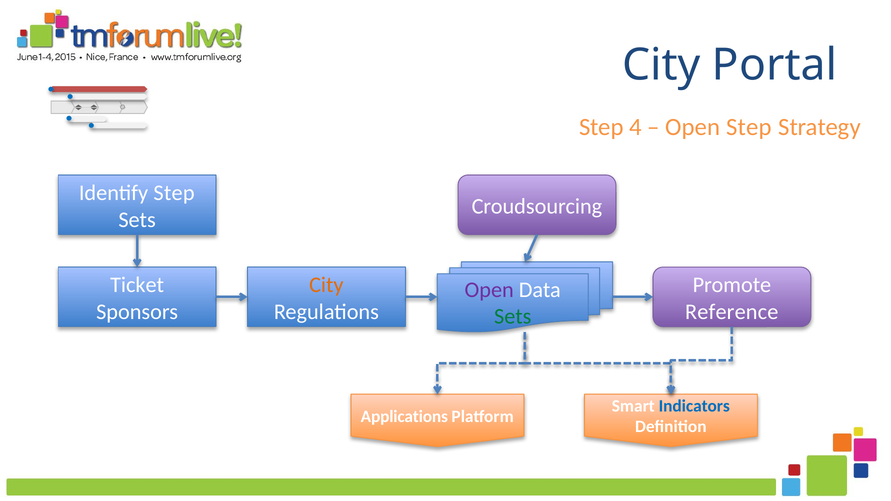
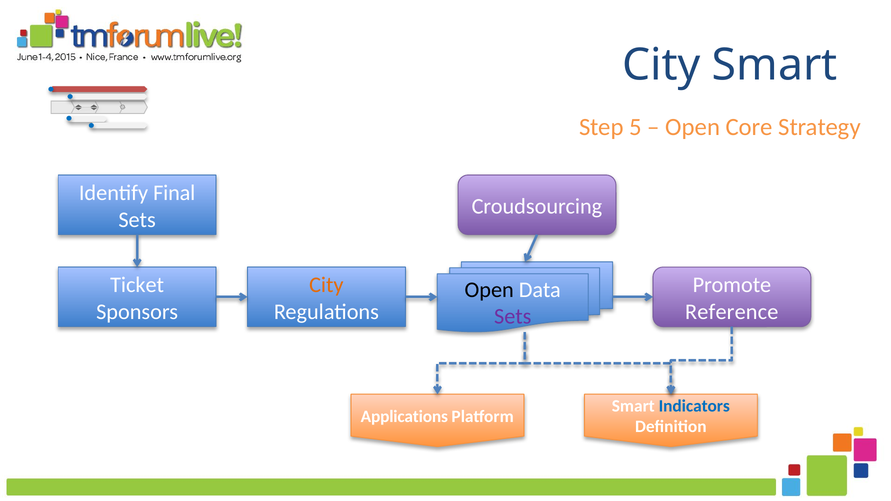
City Portal: Portal -> Smart
4: 4 -> 5
Open Step: Step -> Core
Identify Step: Step -> Final
Open at (489, 290) colour: purple -> black
Sets at (513, 317) colour: green -> purple
